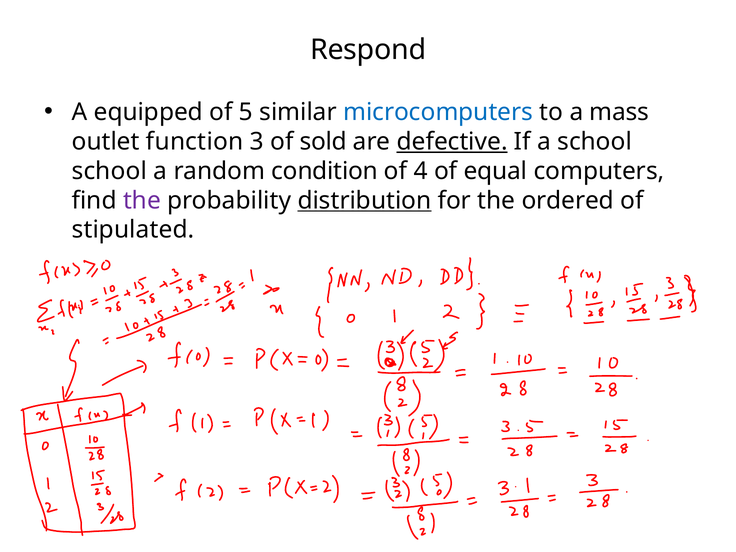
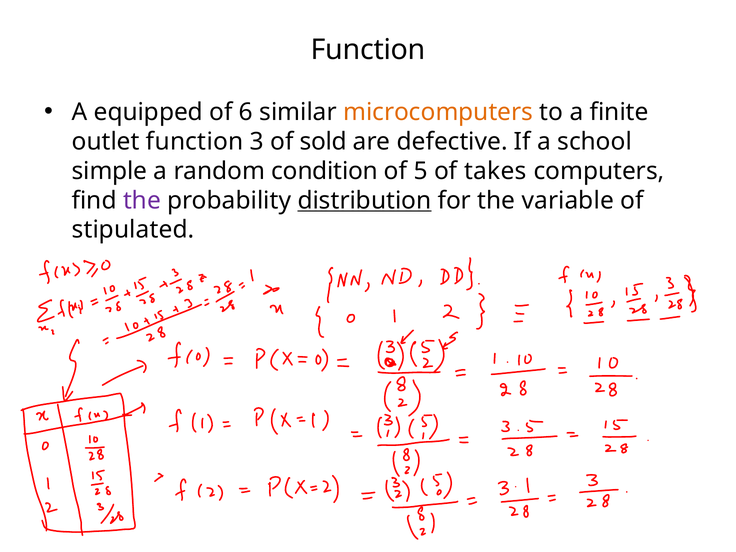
Respond at (368, 50): Respond -> Function
5: 5 -> 6
microcomputers colour: blue -> orange
mass: mass -> finite
defective underline: present -> none
school at (109, 171): school -> simple
4: 4 -> 5
equal: equal -> takes
ordered: ordered -> variable
